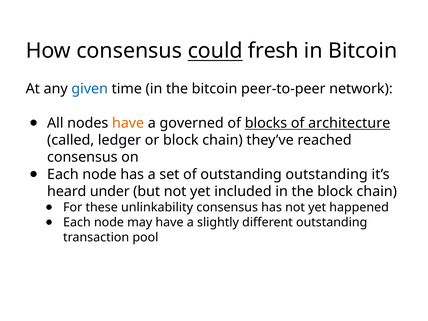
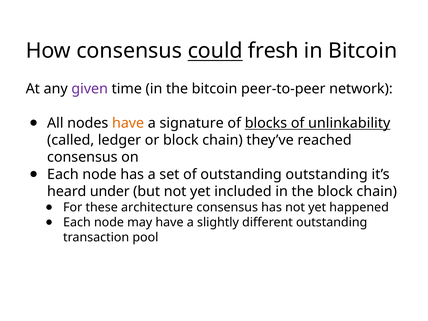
given colour: blue -> purple
governed: governed -> signature
architecture: architecture -> unlinkability
unlinkability: unlinkability -> architecture
